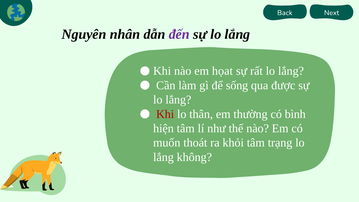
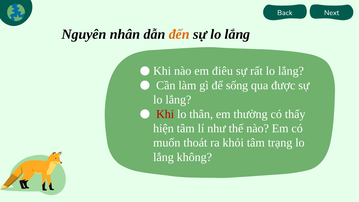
đến colour: purple -> orange
họat: họat -> điêu
bình: bình -> thấy
